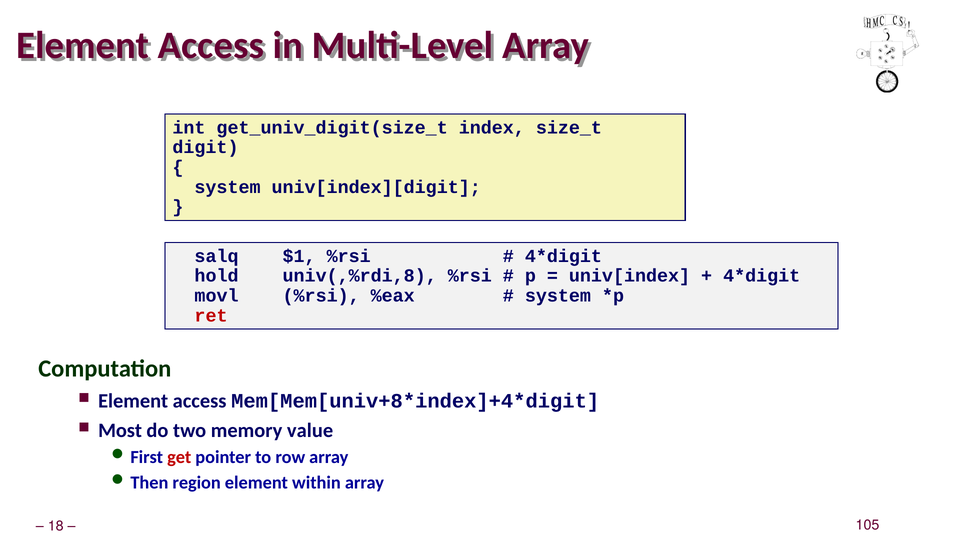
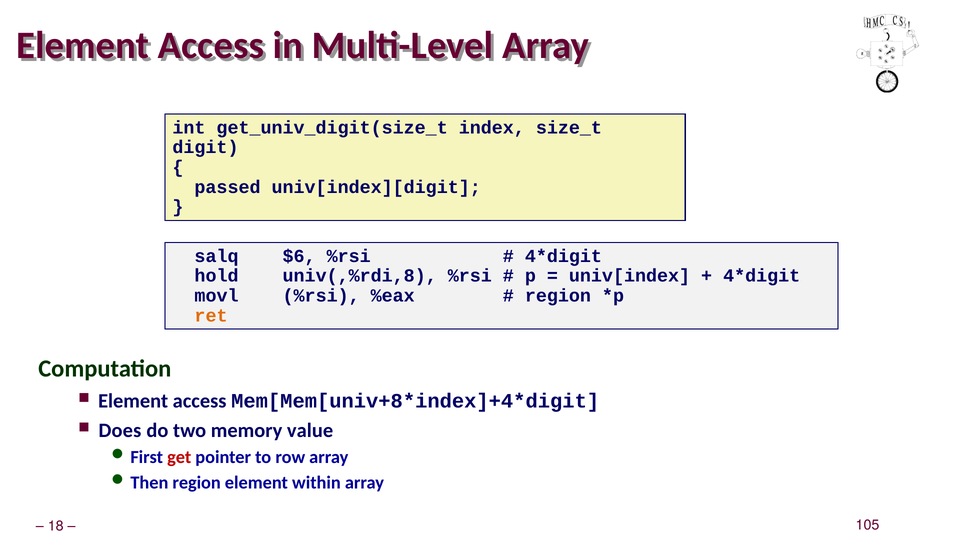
system at (228, 187): system -> passed
$1: $1 -> $6
system at (558, 296): system -> region
ret colour: red -> orange
Most: Most -> Does
